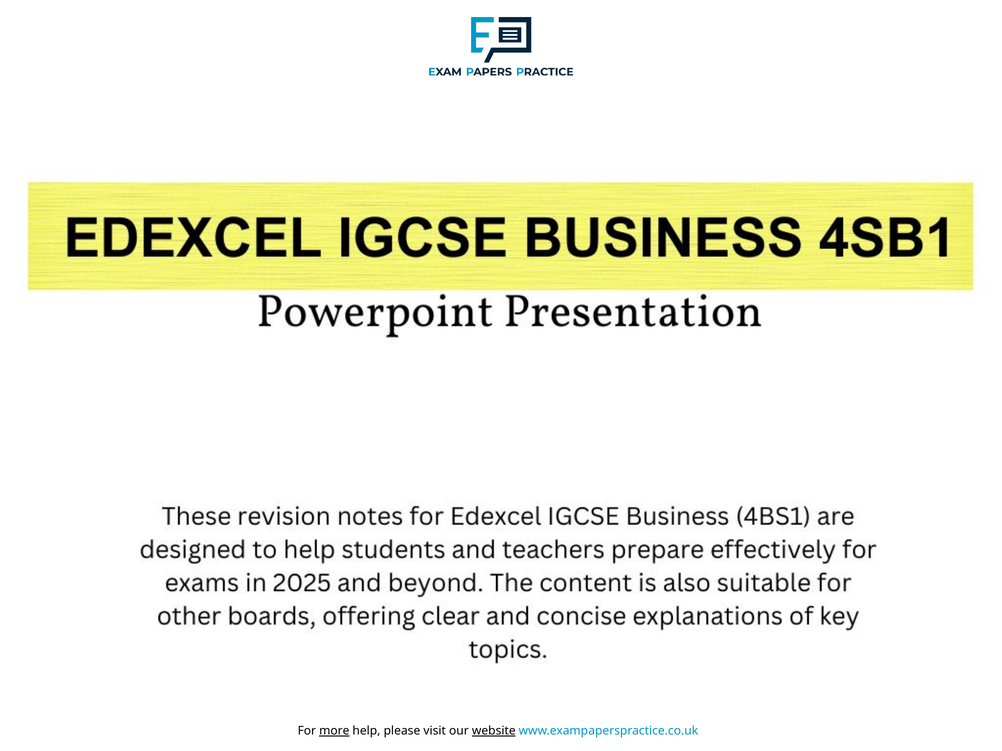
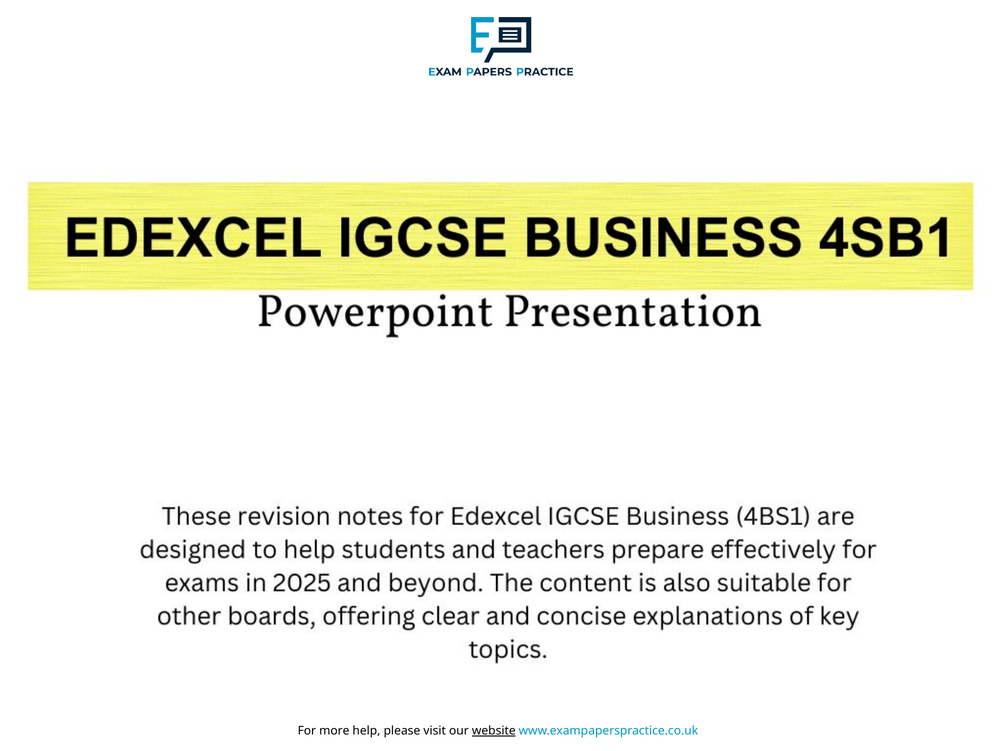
more underline: present -> none
